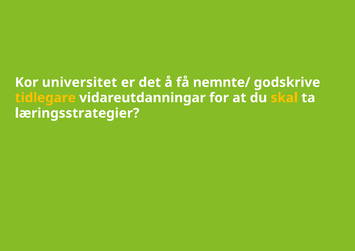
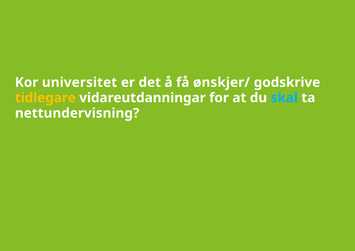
nemnte/: nemnte/ -> ønskjer/
skal colour: yellow -> light blue
læringsstrategier: læringsstrategier -> nettundervisning
